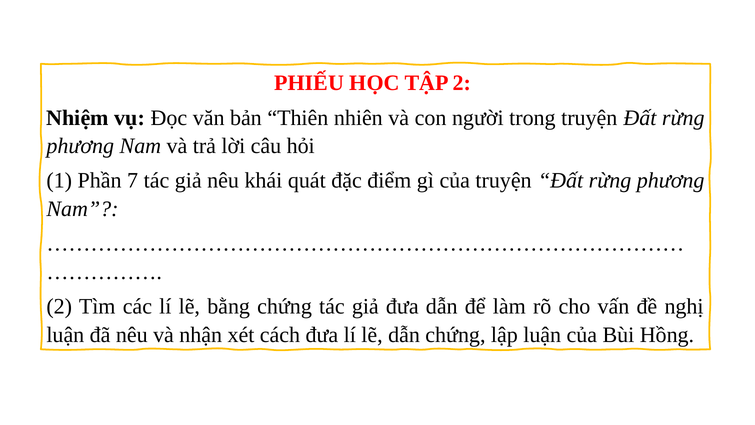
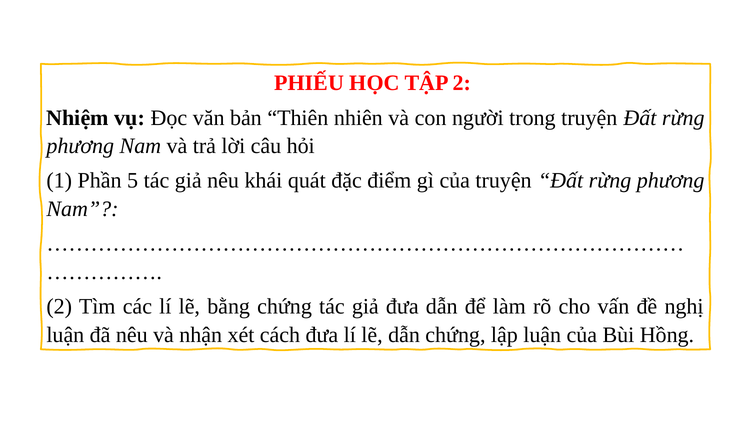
7: 7 -> 5
